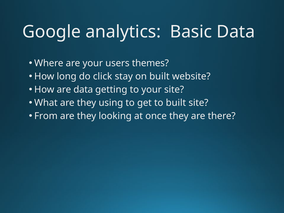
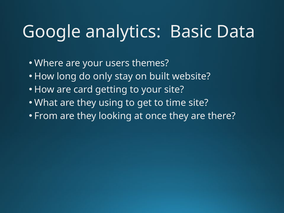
click: click -> only
are data: data -> card
to built: built -> time
